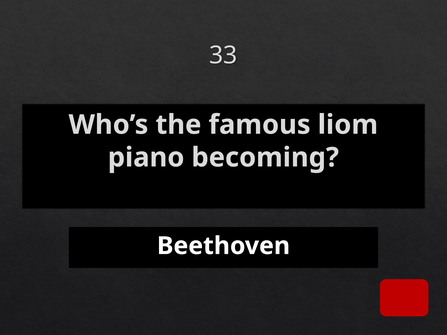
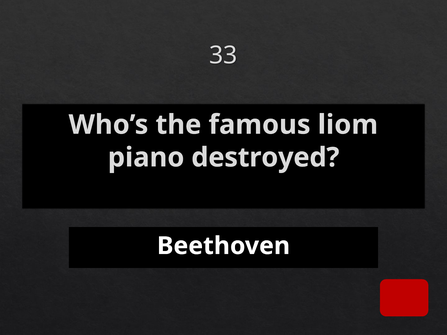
becoming: becoming -> destroyed
